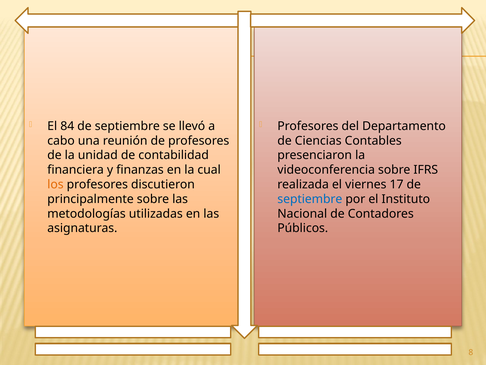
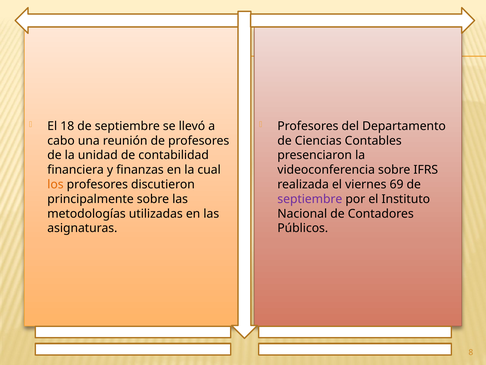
84: 84 -> 18
17: 17 -> 69
septiembre at (310, 199) colour: blue -> purple
